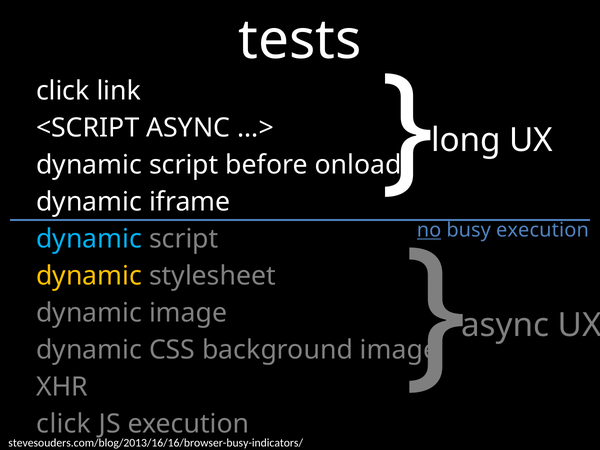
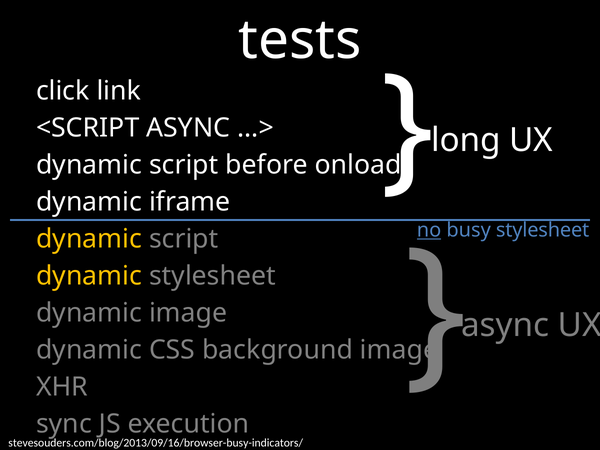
busy execution: execution -> stylesheet
dynamic at (89, 239) colour: light blue -> yellow
click at (64, 424): click -> sync
stevesouders.com/blog/2013/16/16/browser-busy-indicators/: stevesouders.com/blog/2013/16/16/browser-busy-indicators/ -> stevesouders.com/blog/2013/09/16/browser-busy-indicators/
